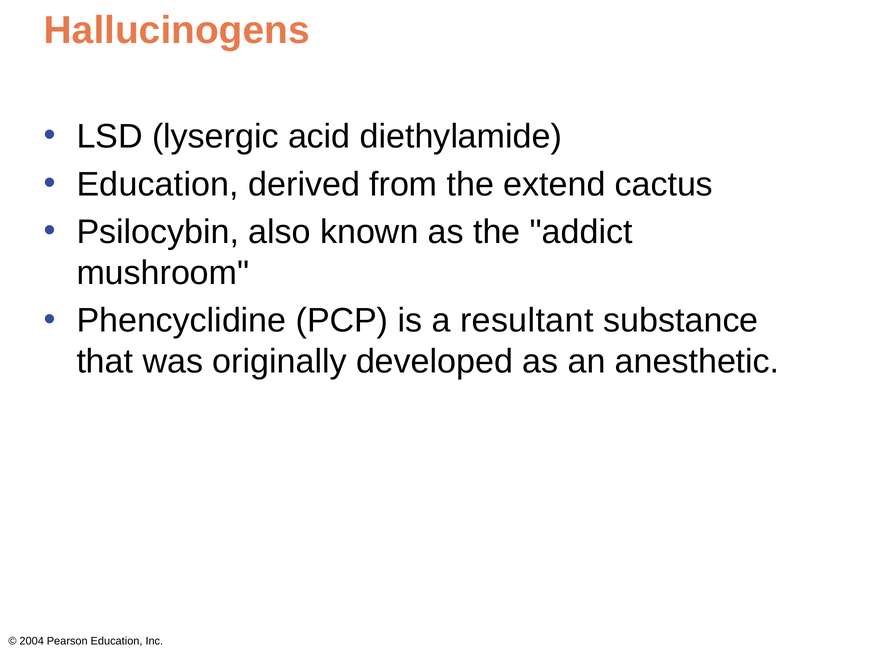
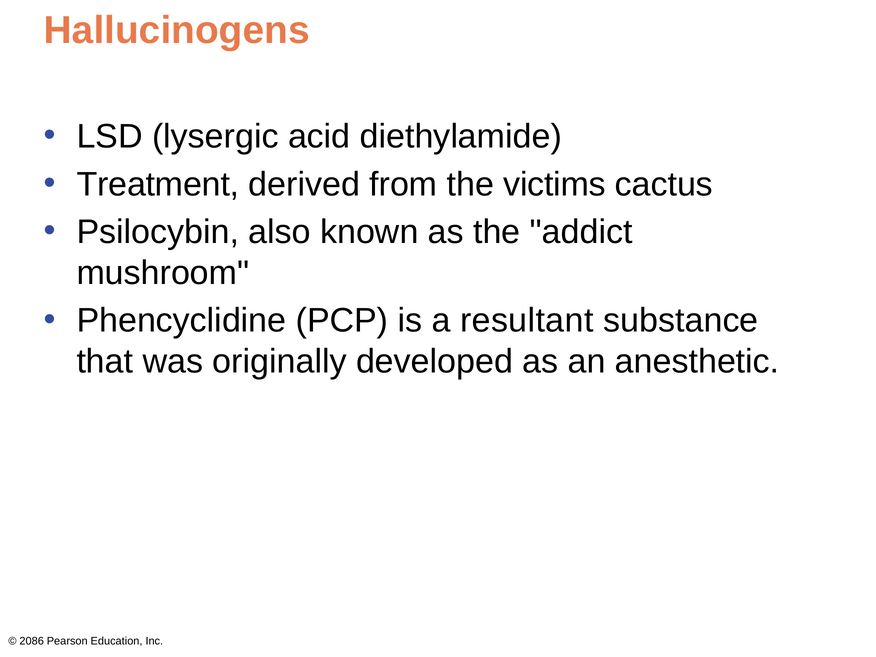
Education at (158, 184): Education -> Treatment
extend: extend -> victims
2004: 2004 -> 2086
